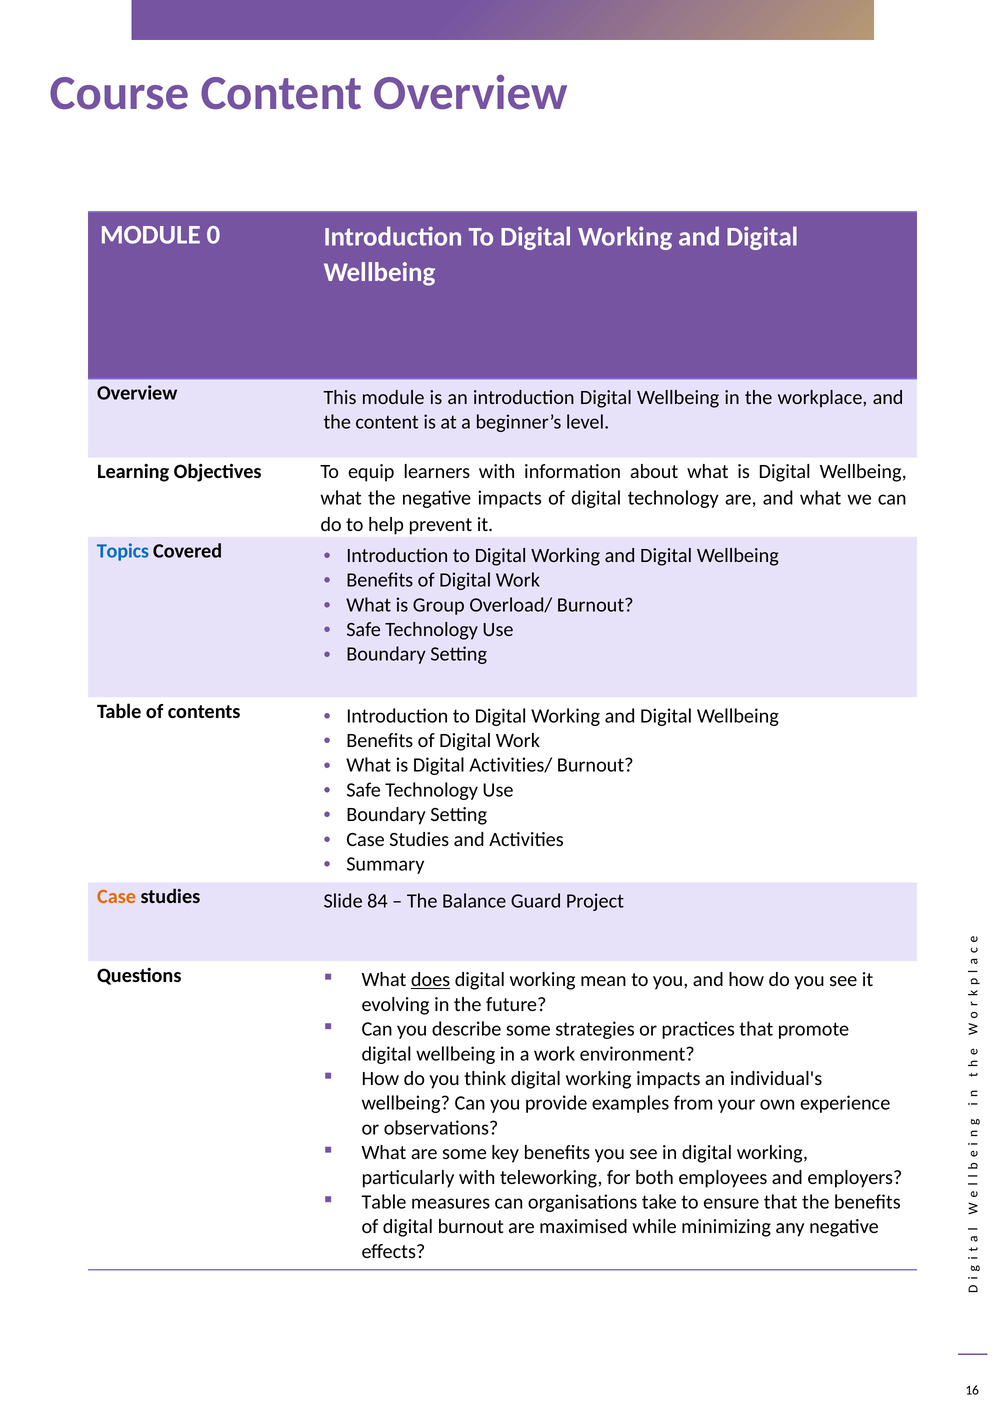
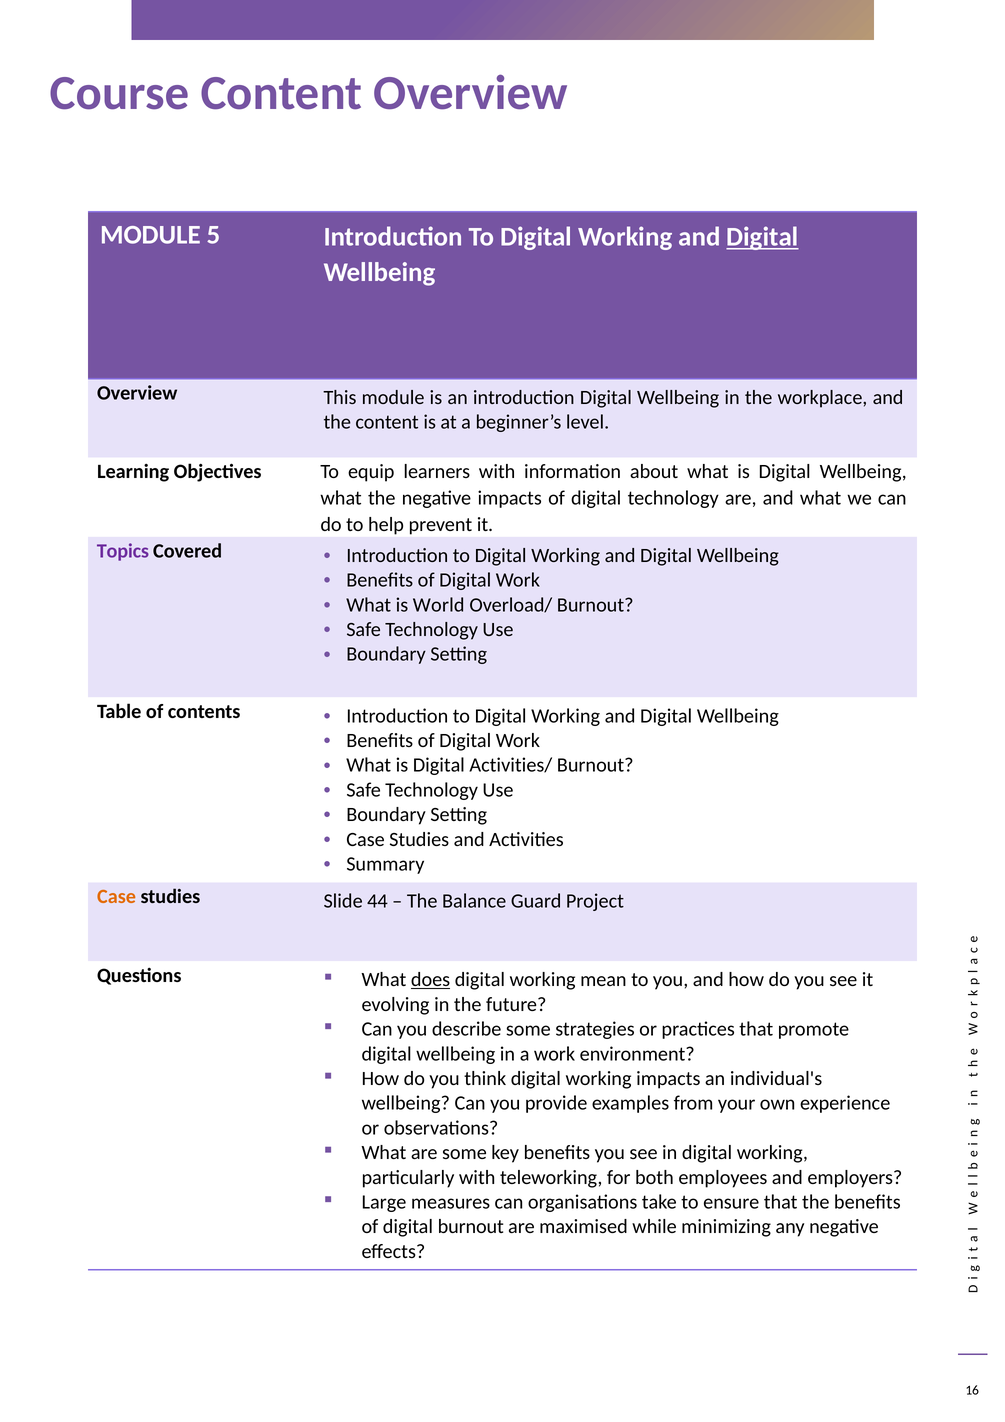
0: 0 -> 5
Digital at (762, 237) underline: none -> present
Topics colour: blue -> purple
Group: Group -> World
84: 84 -> 44
Table at (384, 1202): Table -> Large
